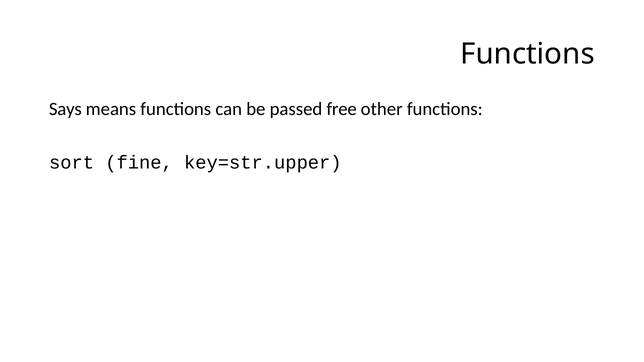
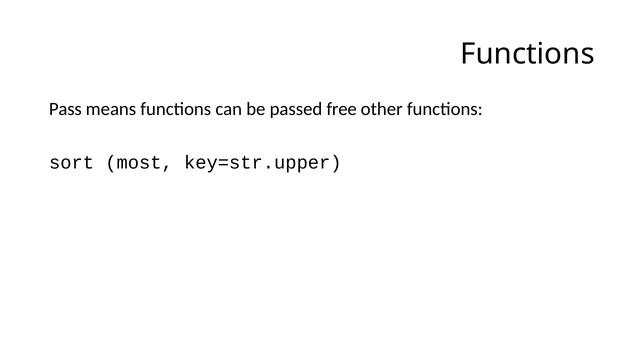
Says: Says -> Pass
fine: fine -> most
